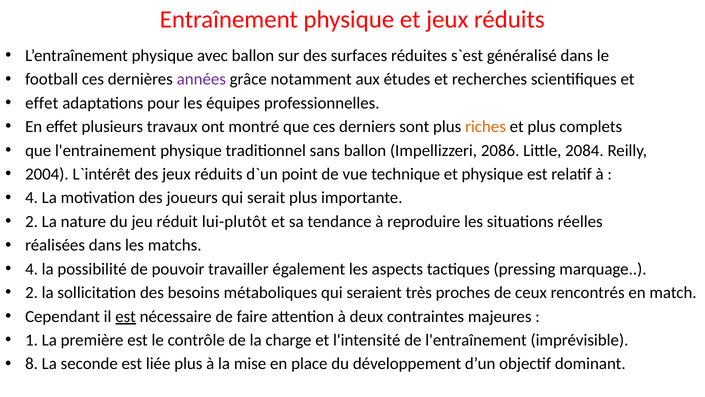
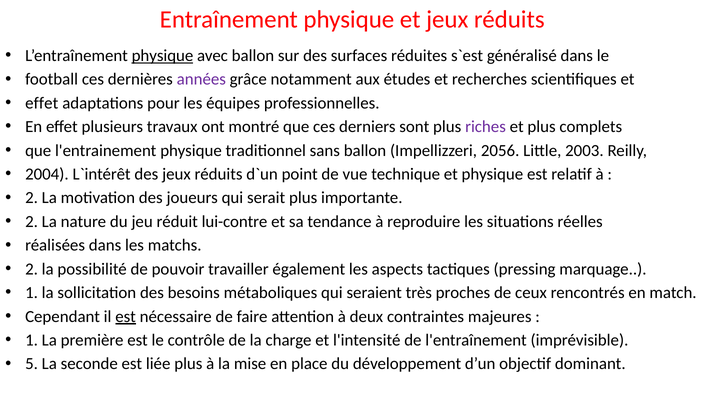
physique at (162, 56) underline: none -> present
riches colour: orange -> purple
2086: 2086 -> 2056
2084: 2084 -> 2003
4 at (32, 198): 4 -> 2
lui-plutôt: lui-plutôt -> lui-contre
4 at (32, 269): 4 -> 2
2 at (32, 292): 2 -> 1
8: 8 -> 5
